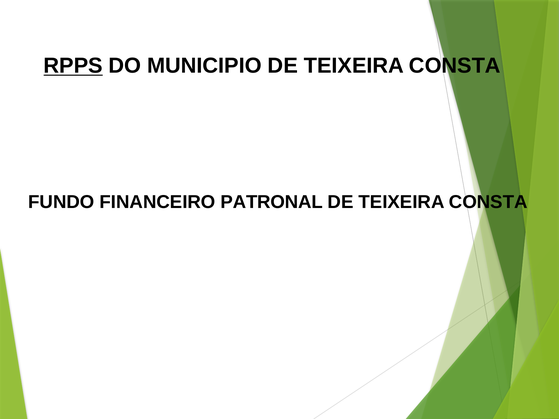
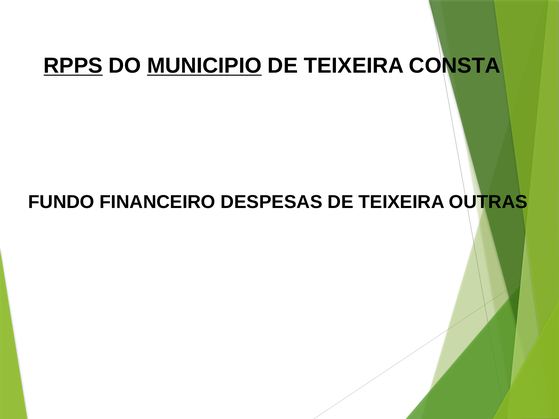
MUNICIPIO underline: none -> present
PATRONAL: PATRONAL -> DESPESAS
CONSTA at (488, 202): CONSTA -> OUTRAS
